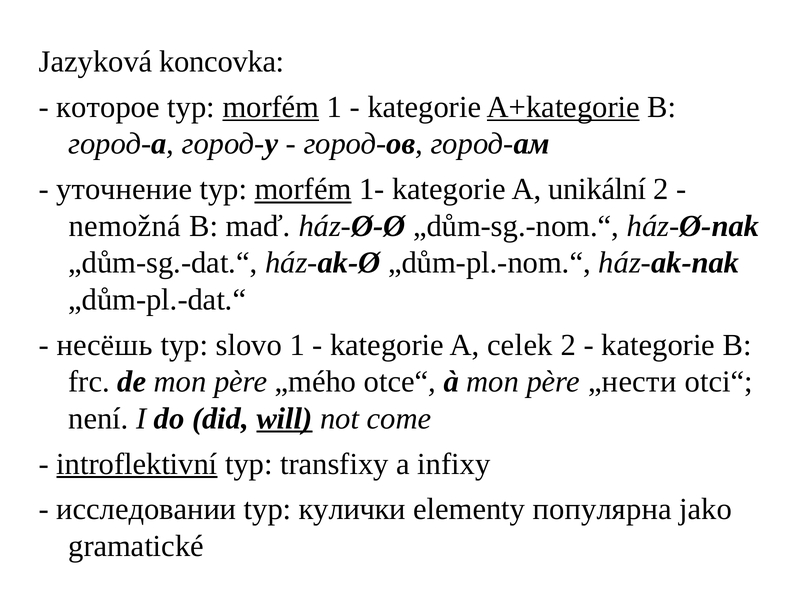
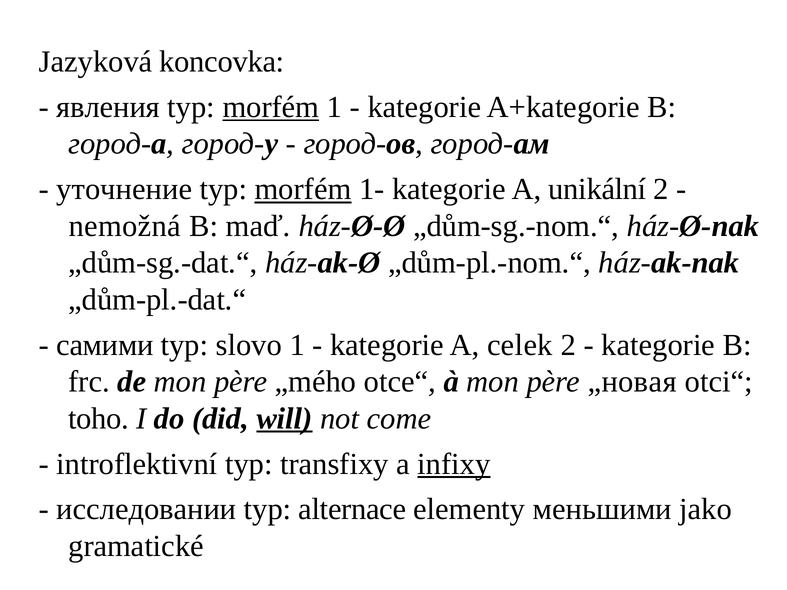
которое: которое -> явления
A+kategorie underline: present -> none
несёшь: несёшь -> самими
„нести: „нести -> „новая
není: není -> toho
introflektivní underline: present -> none
infixy underline: none -> present
кулички: кулички -> alternace
популярна: популярна -> меньшими
